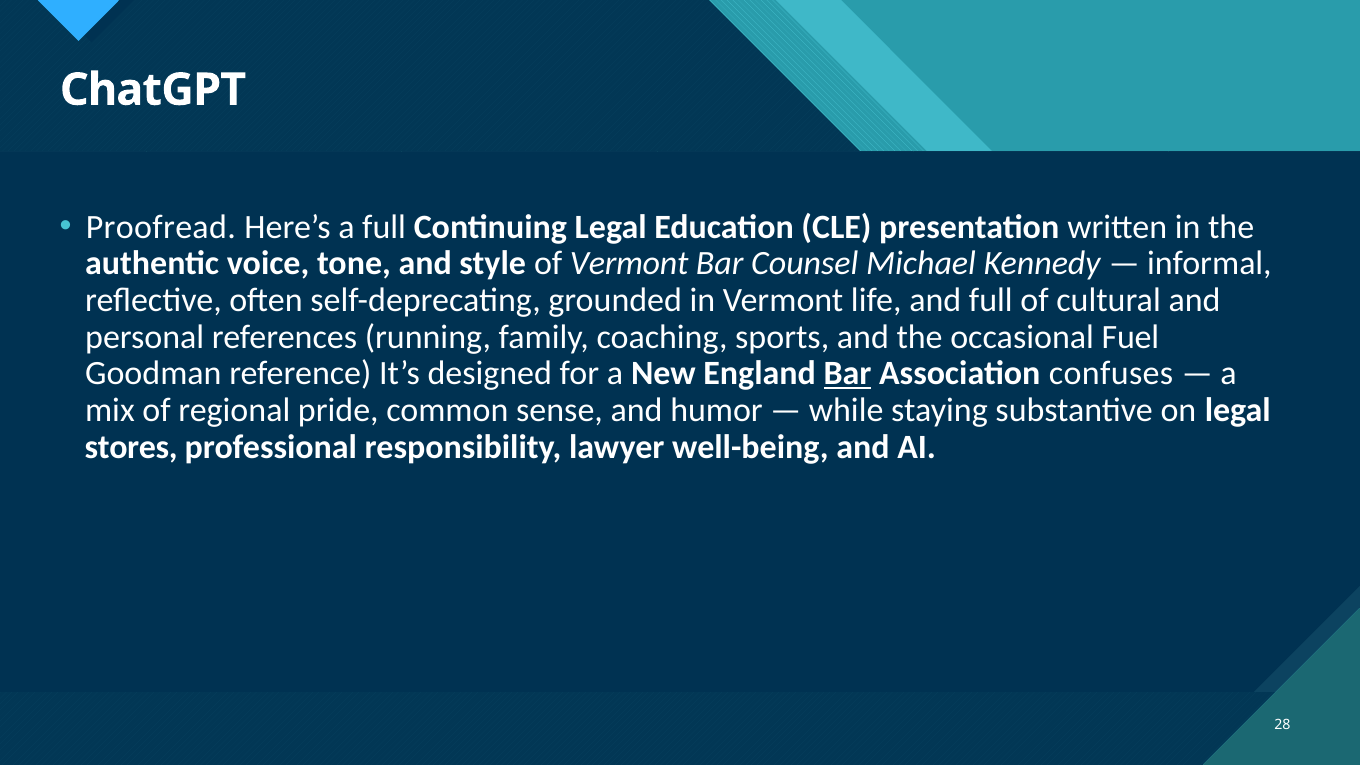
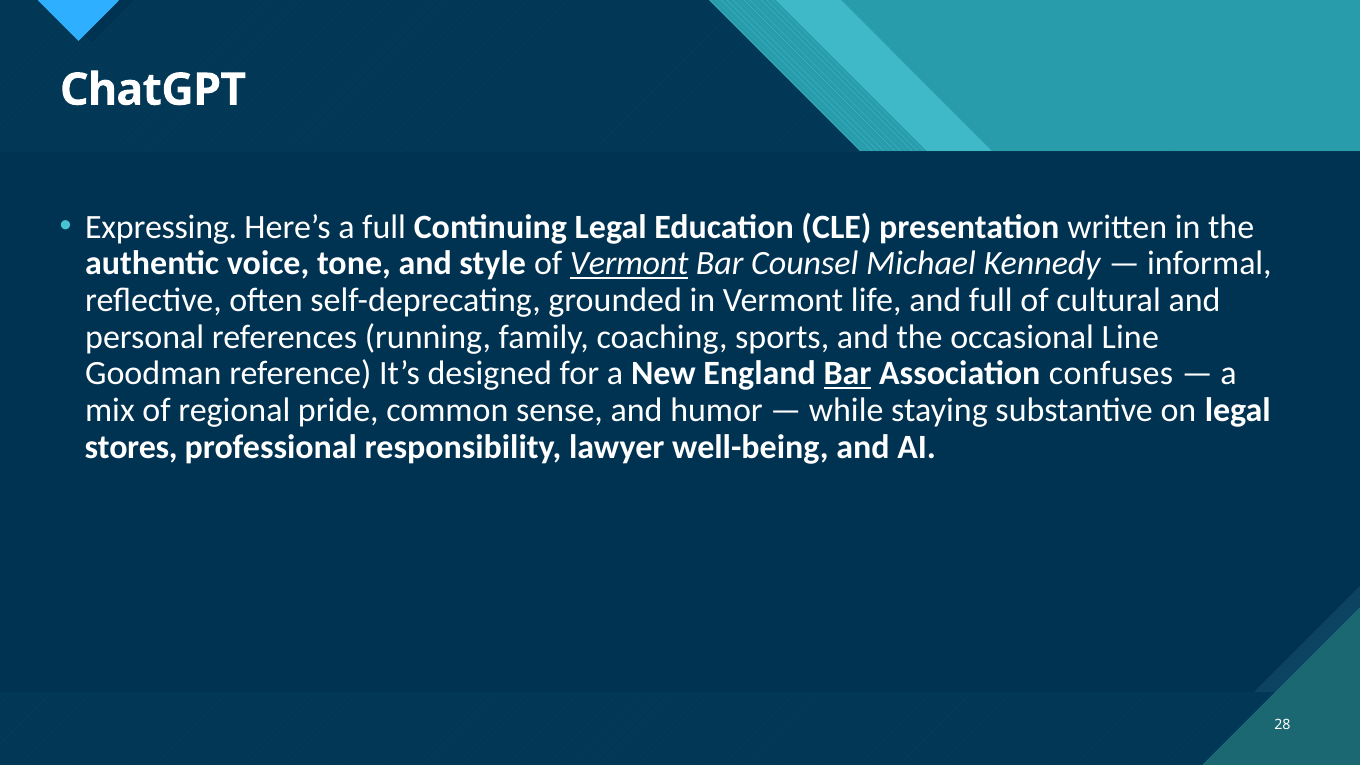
Proofread: Proofread -> Expressing
Vermont at (629, 264) underline: none -> present
Fuel: Fuel -> Line
